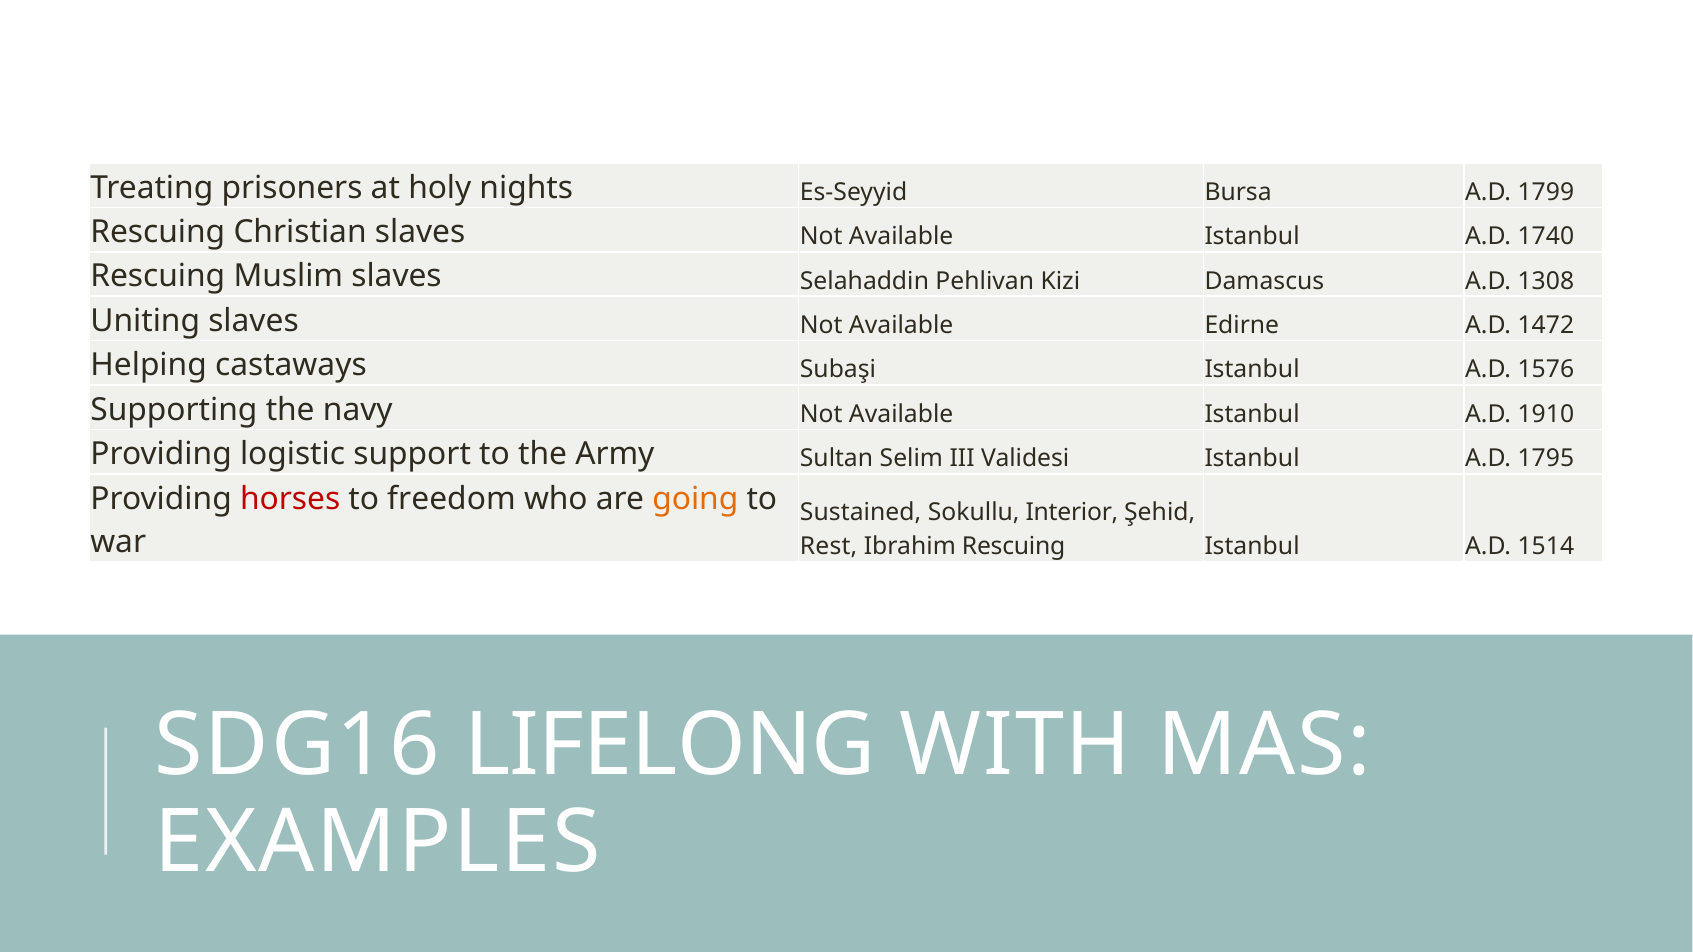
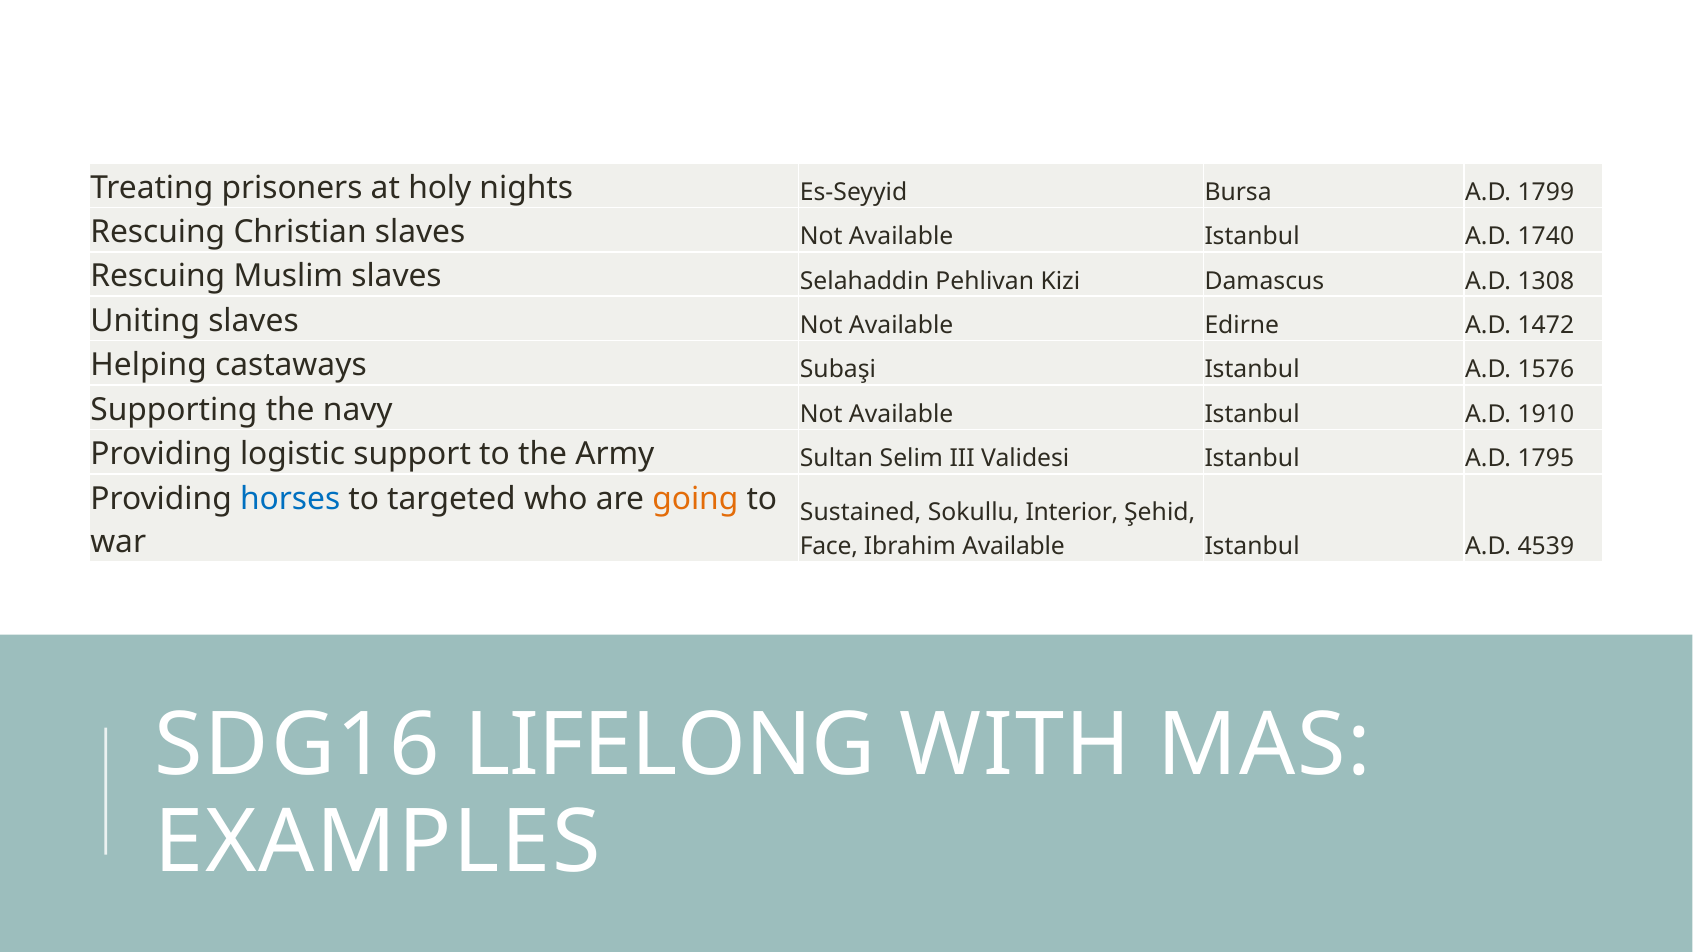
horses colour: red -> blue
freedom: freedom -> targeted
Rest: Rest -> Face
Ibrahim Rescuing: Rescuing -> Available
1514: 1514 -> 4539
